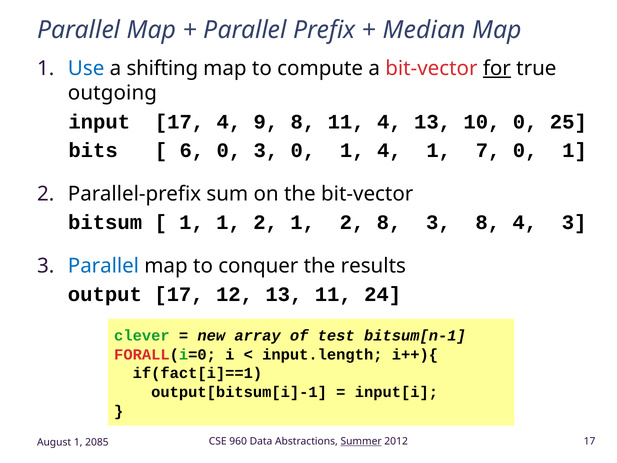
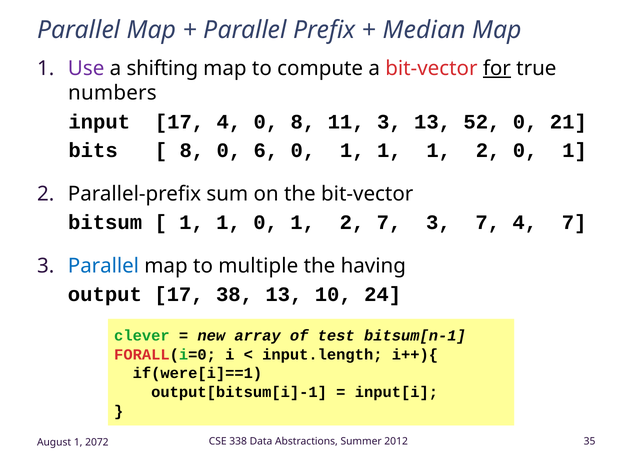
Use colour: blue -> purple
outgoing: outgoing -> numbers
4 9: 9 -> 0
11 4: 4 -> 3
10: 10 -> 52
25: 25 -> 21
6 at (192, 151): 6 -> 8
0 3: 3 -> 6
0 1 4: 4 -> 1
7 at (488, 151): 7 -> 2
1 1 2: 2 -> 0
2 8: 8 -> 7
3 8: 8 -> 7
4 3: 3 -> 7
conquer: conquer -> multiple
results: results -> having
12: 12 -> 38
13 11: 11 -> 10
if(fact[i]==1: if(fact[i]==1 -> if(were[i]==1
960: 960 -> 338
Summer underline: present -> none
2012 17: 17 -> 35
2085: 2085 -> 2072
